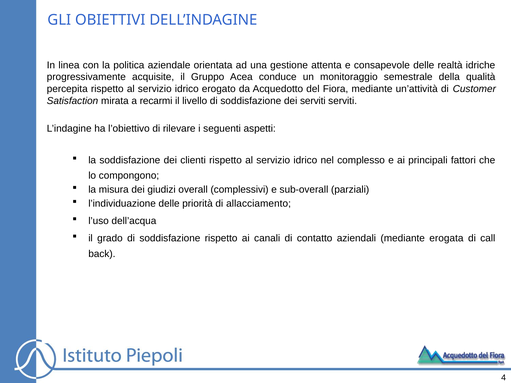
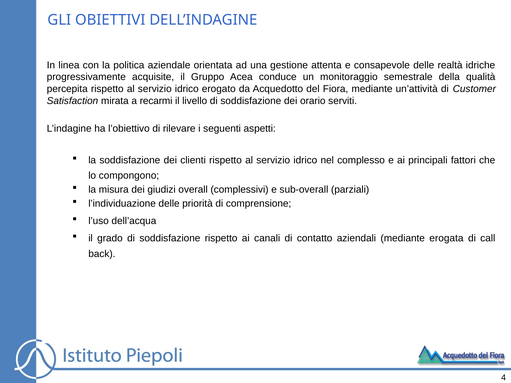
dei serviti: serviti -> orario
allacciamento: allacciamento -> comprensione
